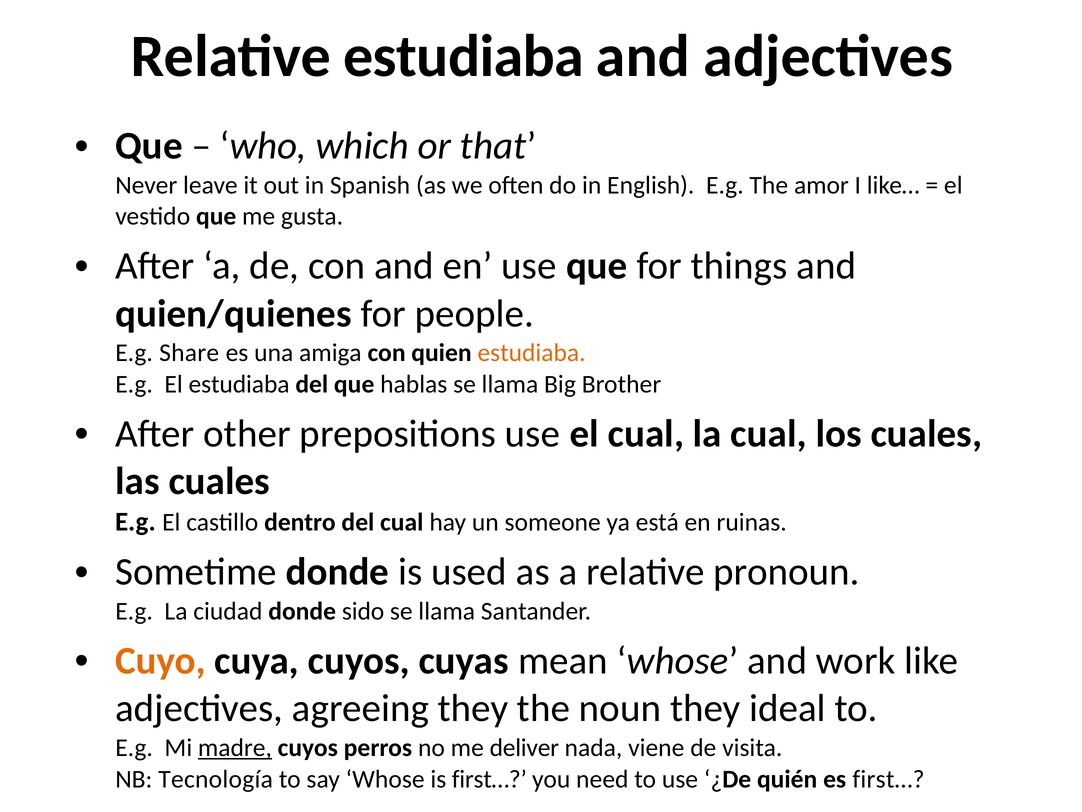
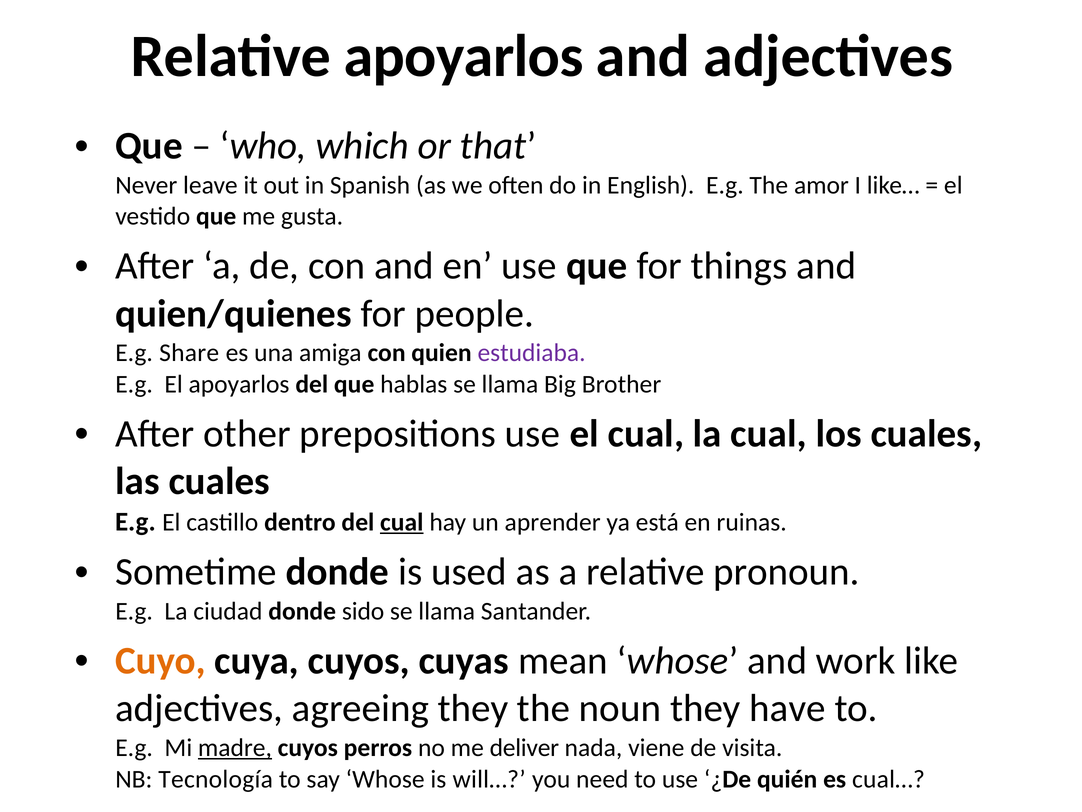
Relative estudiaba: estudiaba -> apoyarlos
estudiaba at (532, 353) colour: orange -> purple
El estudiaba: estudiaba -> apoyarlos
cual at (402, 522) underline: none -> present
someone: someone -> aprender
ideal: ideal -> have
is first…: first… -> will…
es first…: first… -> cual…
